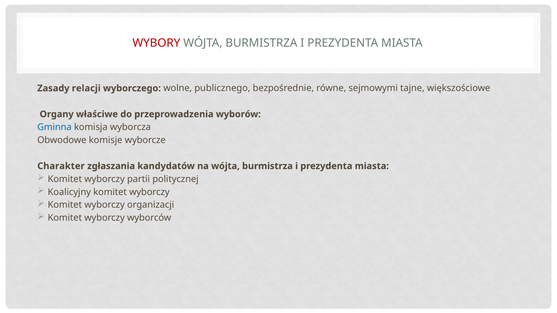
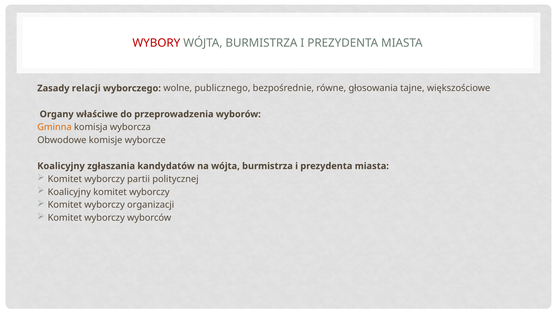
sejmowymi: sejmowymi -> głosowania
Gminna colour: blue -> orange
Charakter at (61, 166): Charakter -> Koalicyjny
